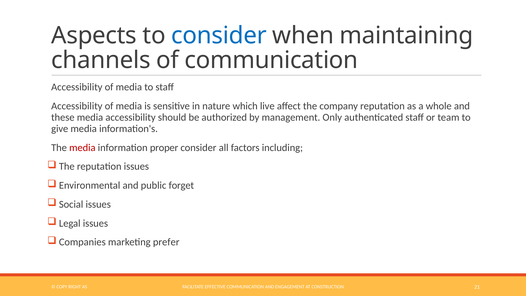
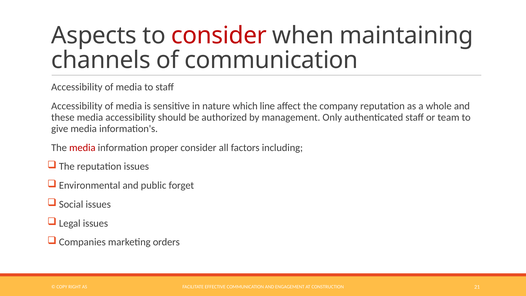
consider at (219, 35) colour: blue -> red
live: live -> line
prefer: prefer -> orders
